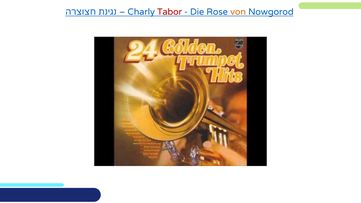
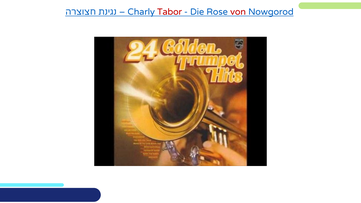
von colour: orange -> red
